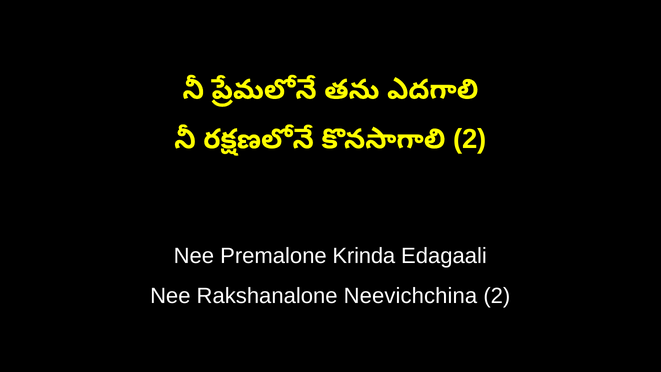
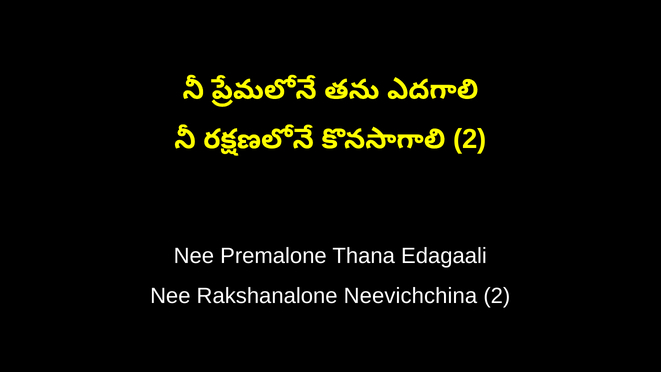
Krinda: Krinda -> Thana
